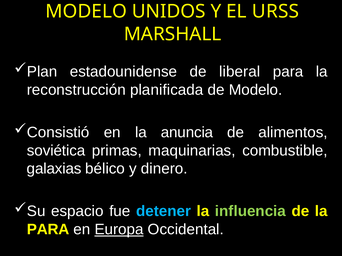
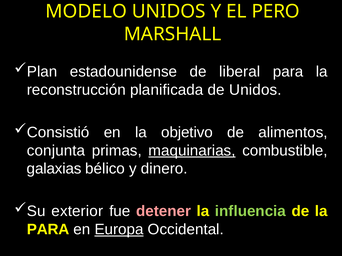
URSS: URSS -> PERO
de Modelo: Modelo -> Unidos
anuncia: anuncia -> objetivo
soviética: soviética -> conjunta
maquinarias underline: none -> present
espacio: espacio -> exterior
detener colour: light blue -> pink
